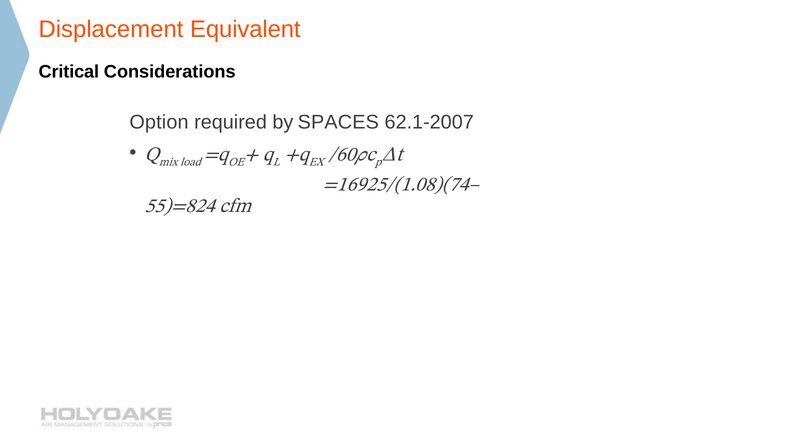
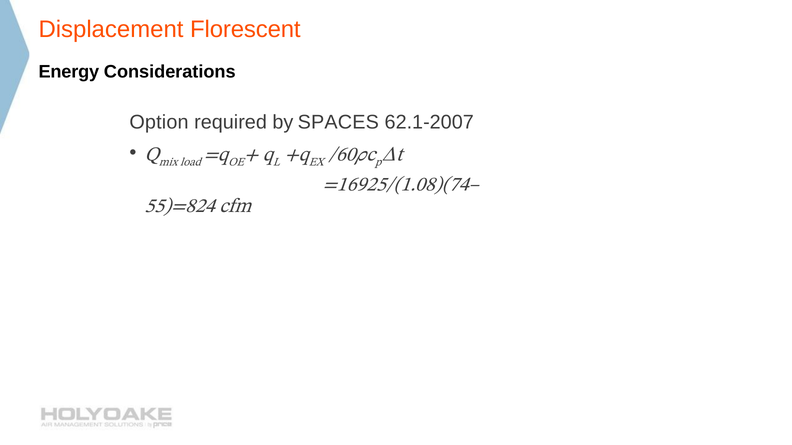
Equivalent: Equivalent -> Florescent
Critical: Critical -> Energy
